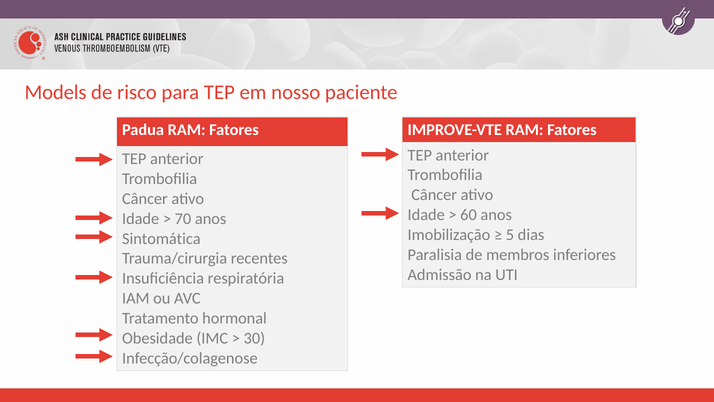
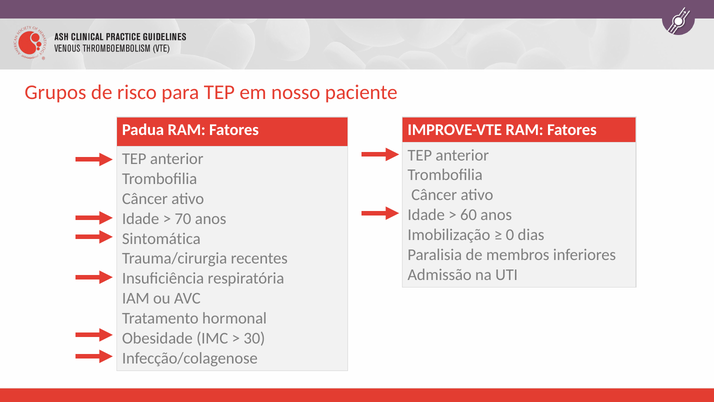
Models: Models -> Grupos
5: 5 -> 0
